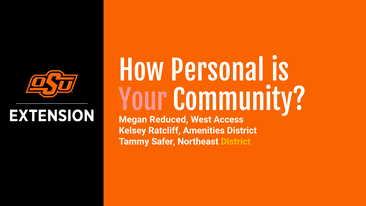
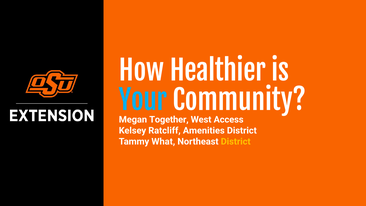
Personal: Personal -> Healthier
Your colour: pink -> light blue
Reduced: Reduced -> Together
Safer: Safer -> What
